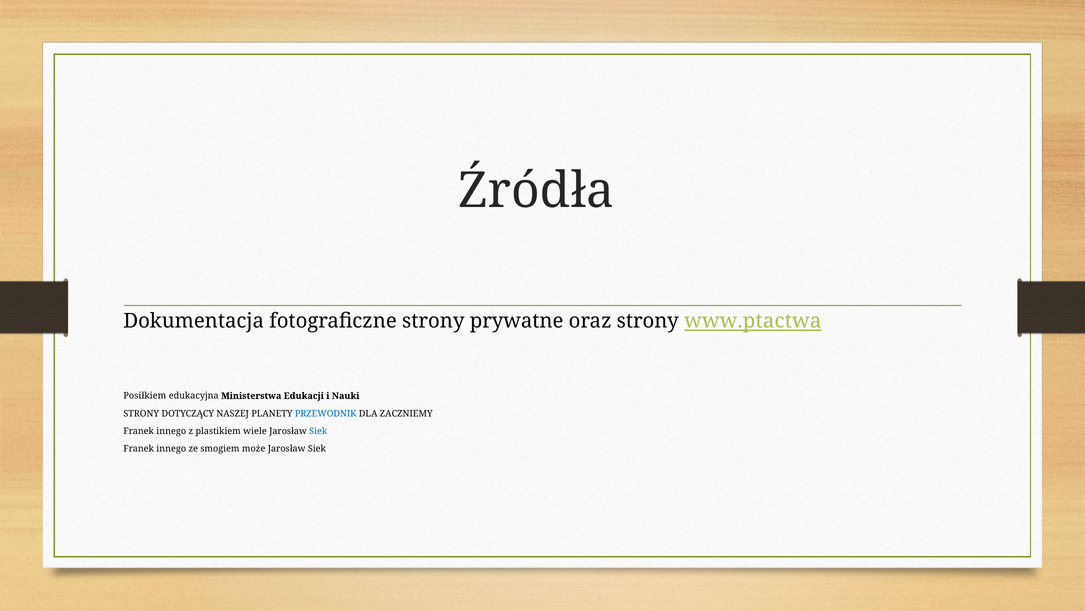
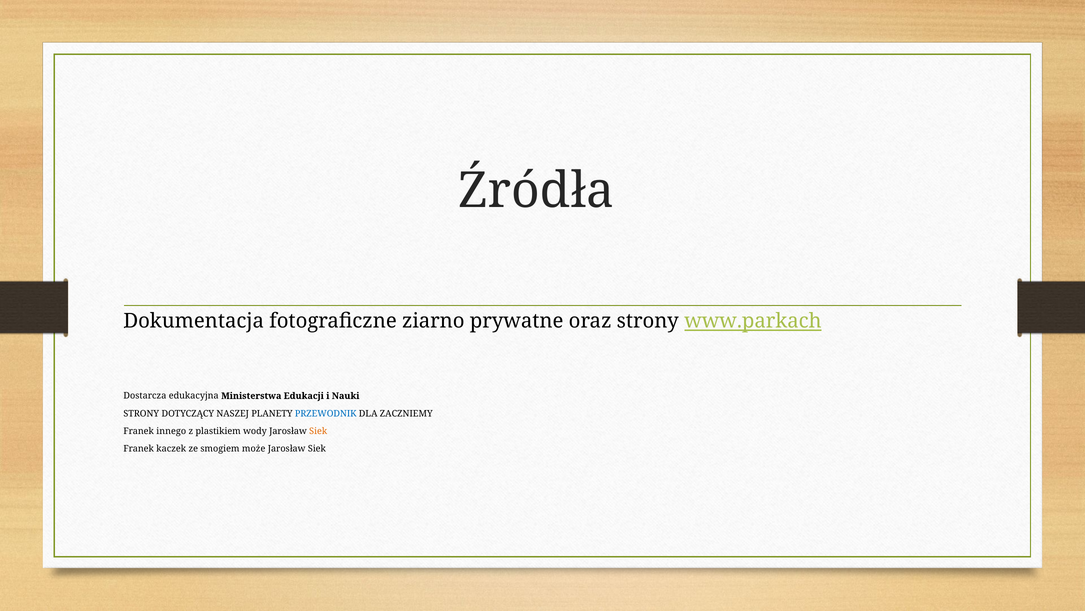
fotograficzne strony: strony -> ziarno
www.ptactwa: www.ptactwa -> www.parkach
Posiłkiem: Posiłkiem -> Dostarcza
wiele: wiele -> wody
Siek at (318, 431) colour: blue -> orange
innego at (171, 448): innego -> kaczek
